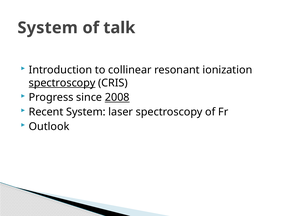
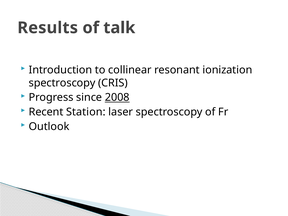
System at (48, 28): System -> Results
spectroscopy at (62, 83) underline: present -> none
Recent System: System -> Station
